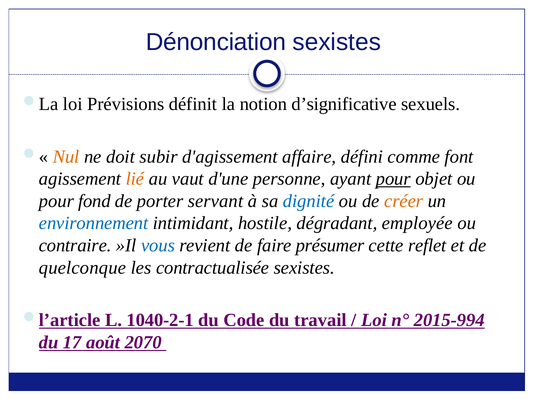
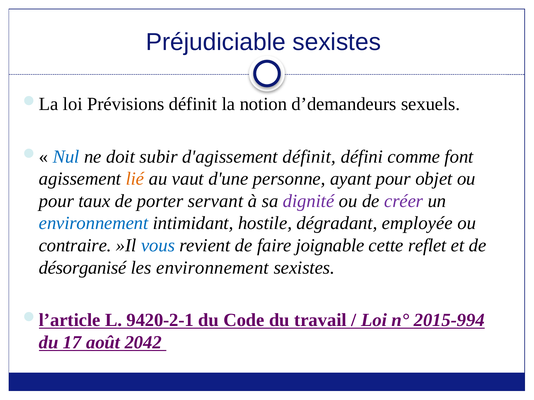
Dénonciation: Dénonciation -> Préjudiciable
d’significative: d’significative -> d’demandeurs
Nul colour: orange -> blue
d'agissement affaire: affaire -> définit
pour at (393, 179) underline: present -> none
fond: fond -> taux
dignité colour: blue -> purple
créer colour: orange -> purple
présumer: présumer -> joignable
quelconque: quelconque -> désorganisé
les contractualisée: contractualisée -> environnement
1040-2-1: 1040-2-1 -> 9420-2-1
2070: 2070 -> 2042
